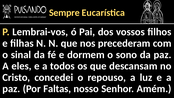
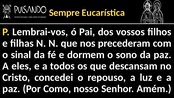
Faltas: Faltas -> Como
